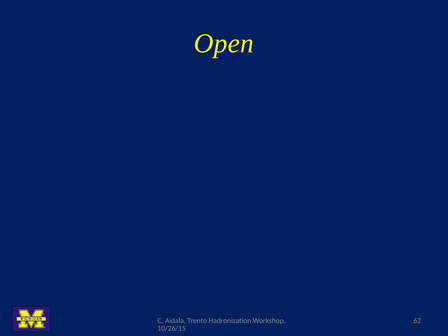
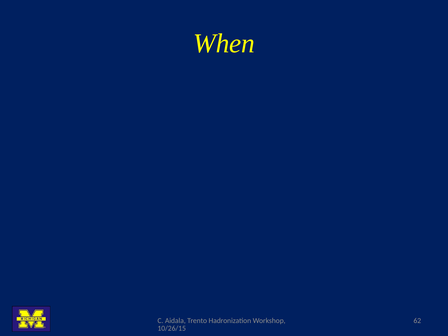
Open: Open -> When
